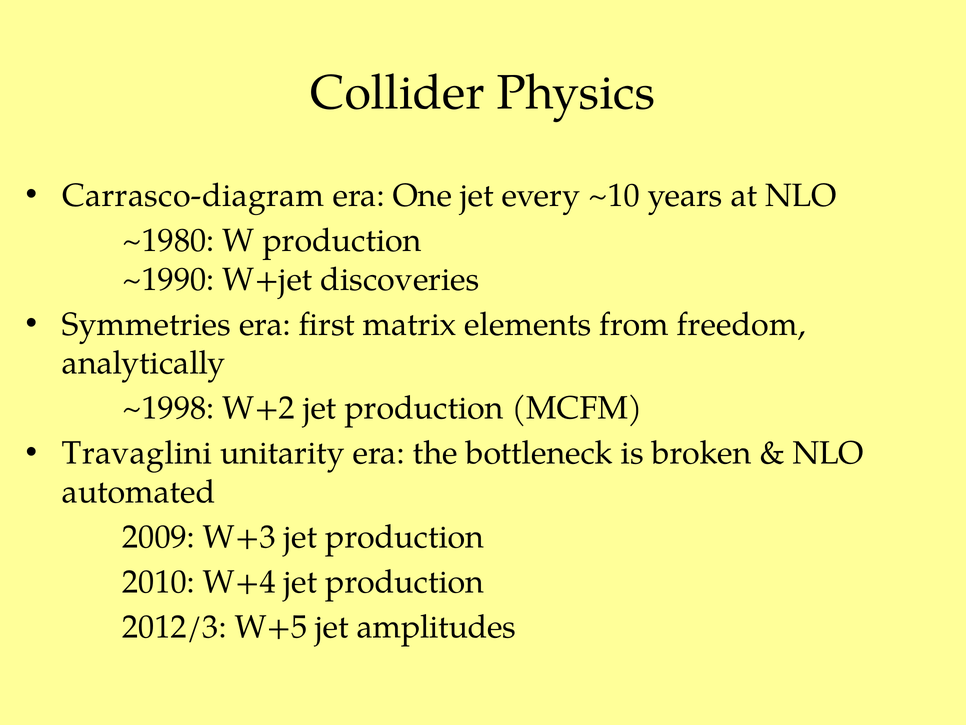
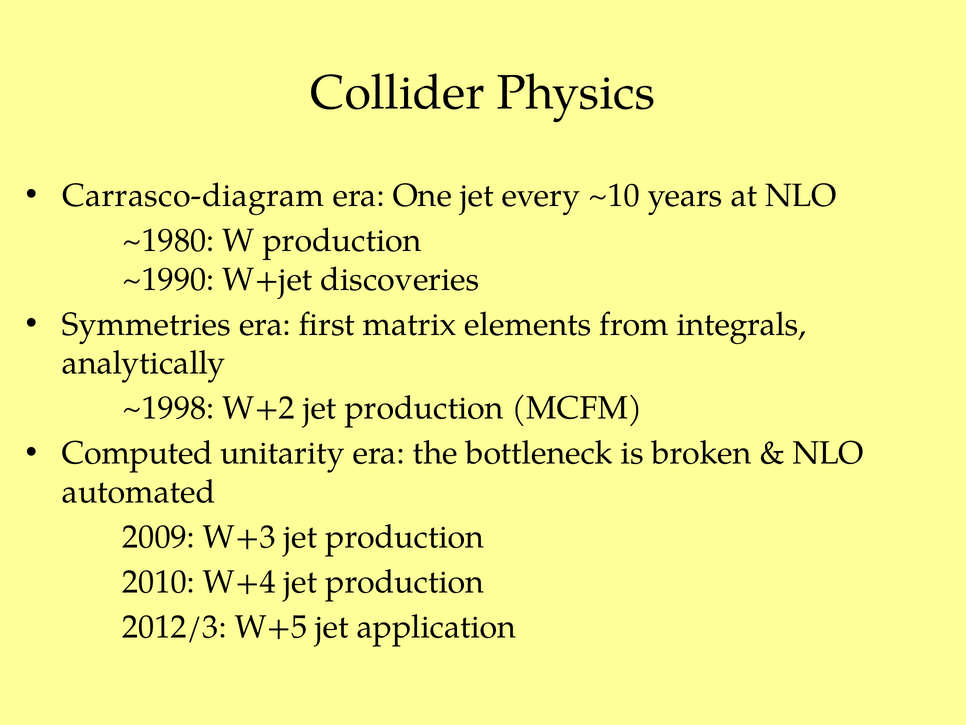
freedom: freedom -> integrals
Travaglini: Travaglini -> Computed
amplitudes: amplitudes -> application
